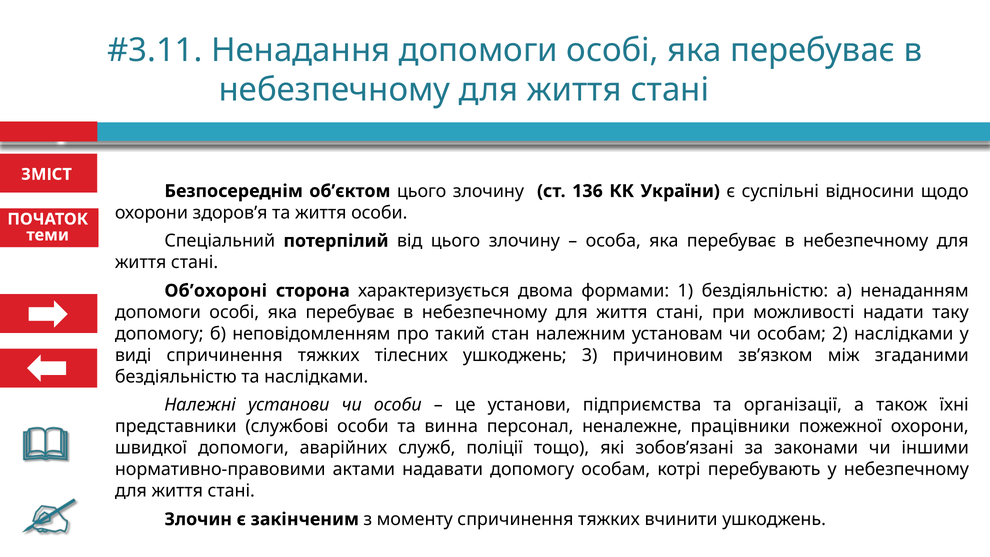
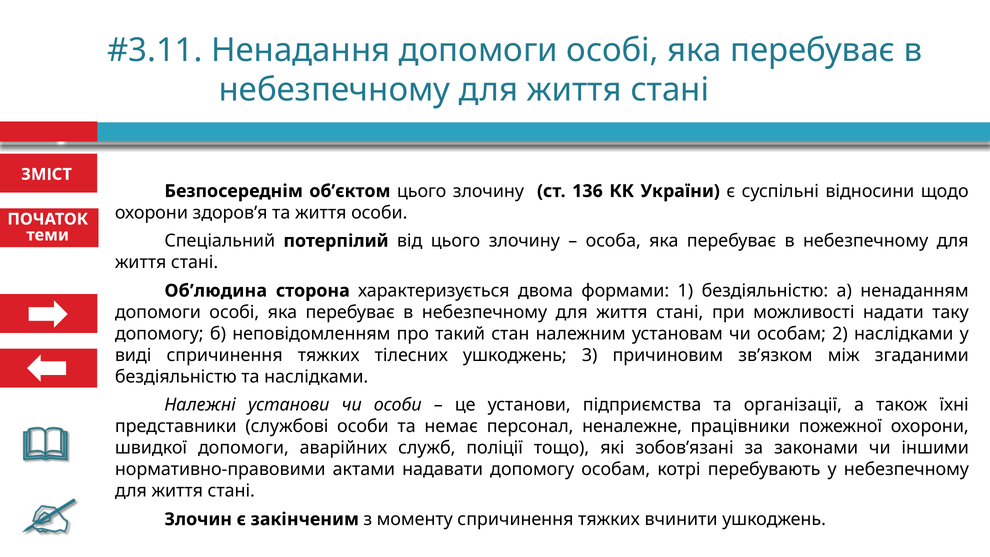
Об’охороні: Об’охороні -> Об’людина
винна: винна -> немає
